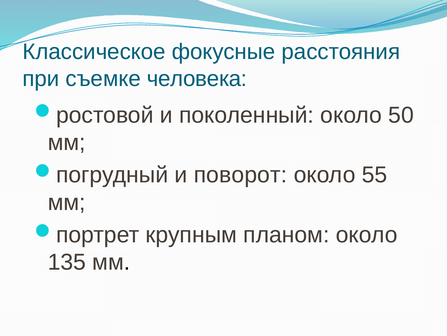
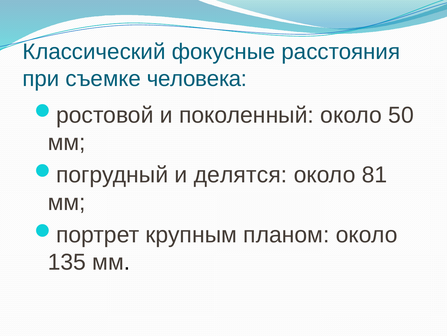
Классическое: Классическое -> Классический
поворот: поворот -> делятся
55: 55 -> 81
